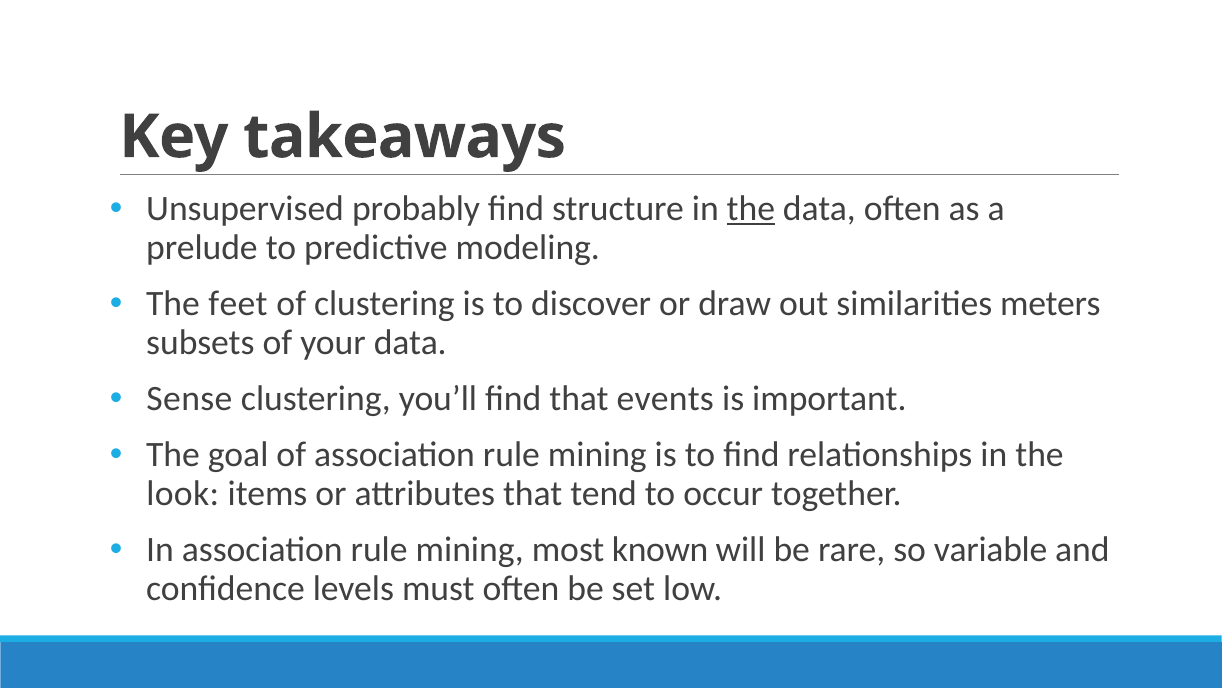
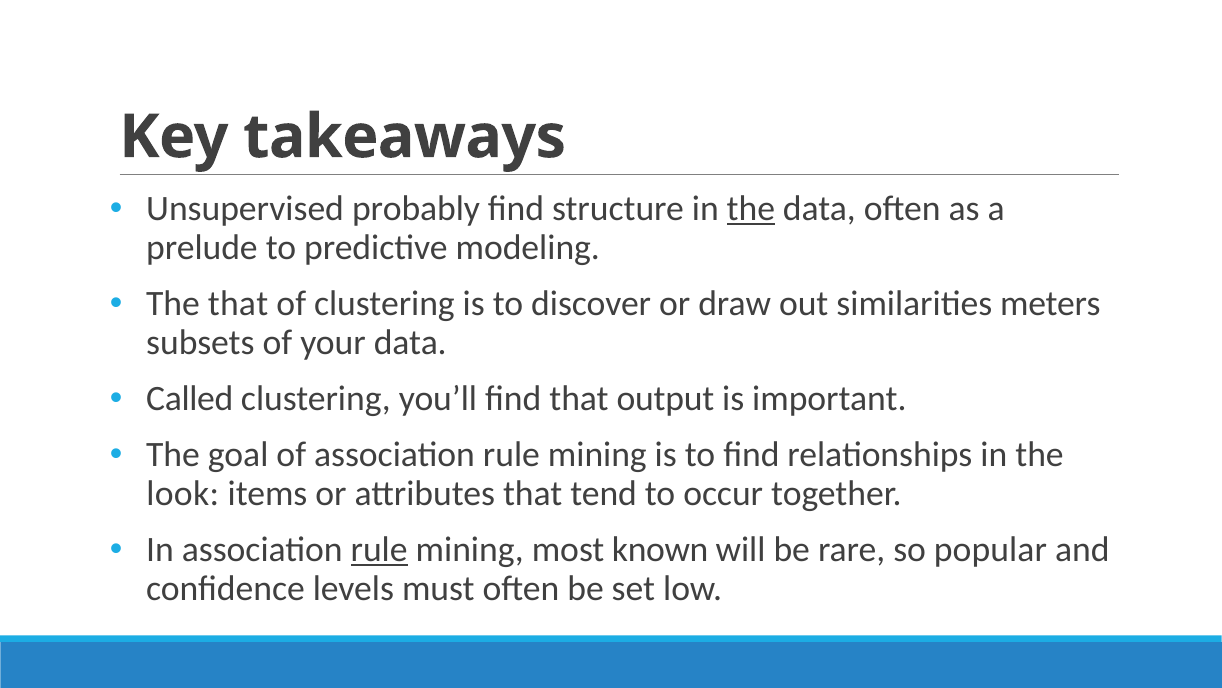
The feet: feet -> that
Sense: Sense -> Called
events: events -> output
rule at (379, 549) underline: none -> present
variable: variable -> popular
